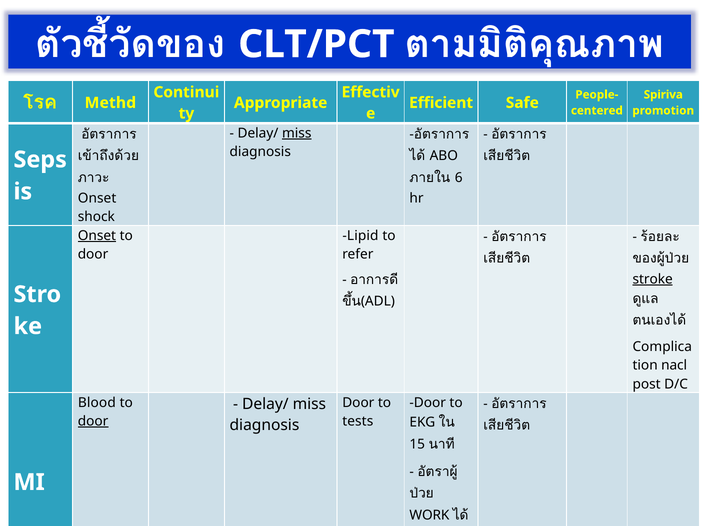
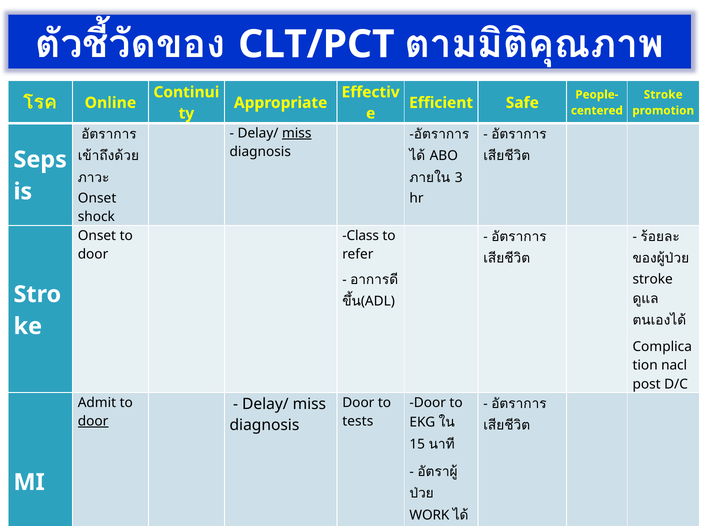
Spiriva at (663, 95): Spiriva -> Stroke
Methd: Methd -> Online
6: 6 -> 3
Onset at (97, 236) underline: present -> none
Lipid: Lipid -> Class
stroke at (653, 279) underline: present -> none
Blood: Blood -> Admit
